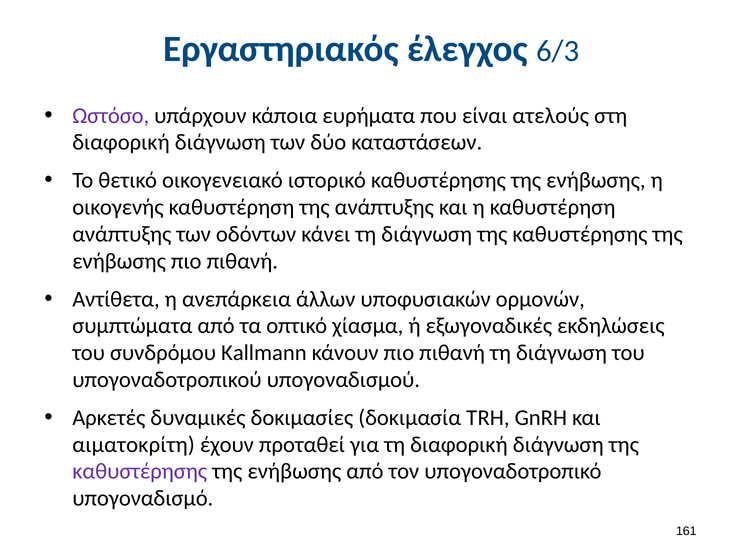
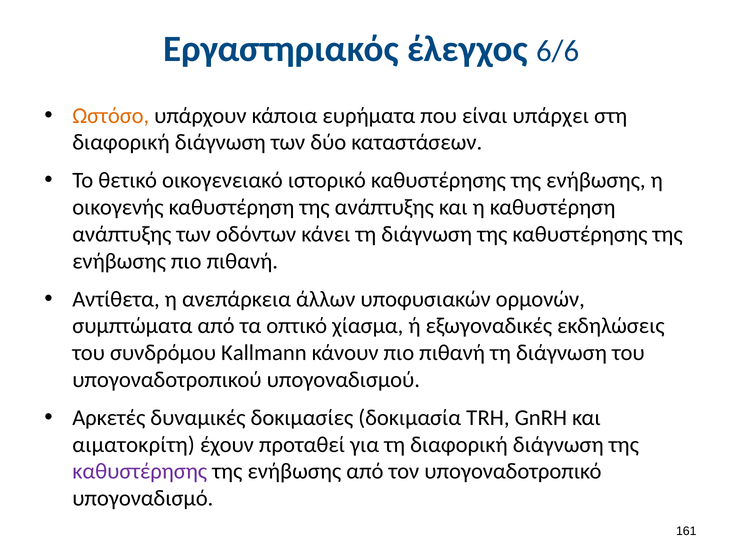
6/3: 6/3 -> 6/6
Ωστόσο colour: purple -> orange
ατελούς: ατελούς -> υπάρχει
